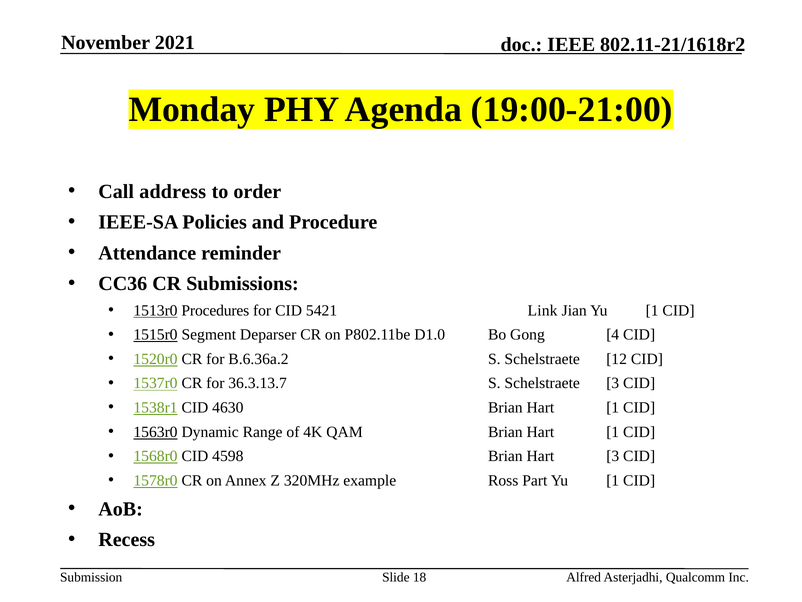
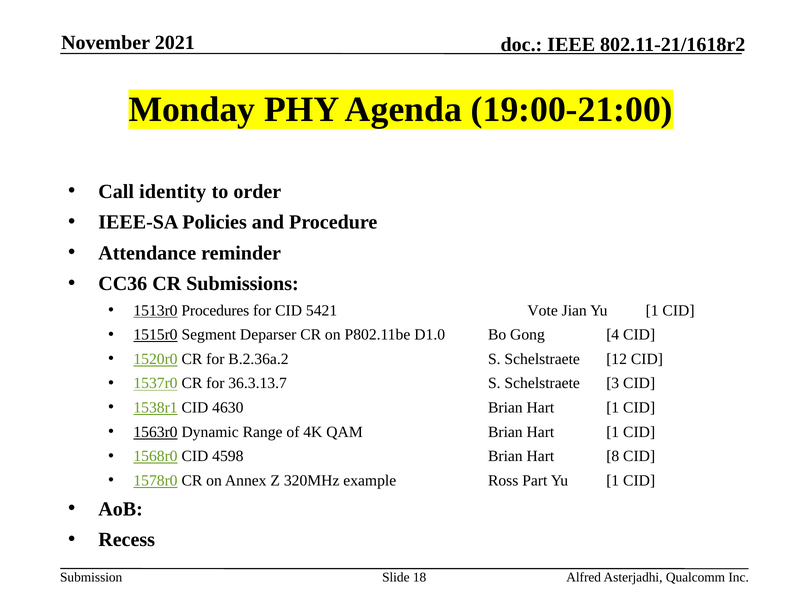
address: address -> identity
Link: Link -> Vote
B.6.36a.2: B.6.36a.2 -> B.2.36a.2
Hart 3: 3 -> 8
